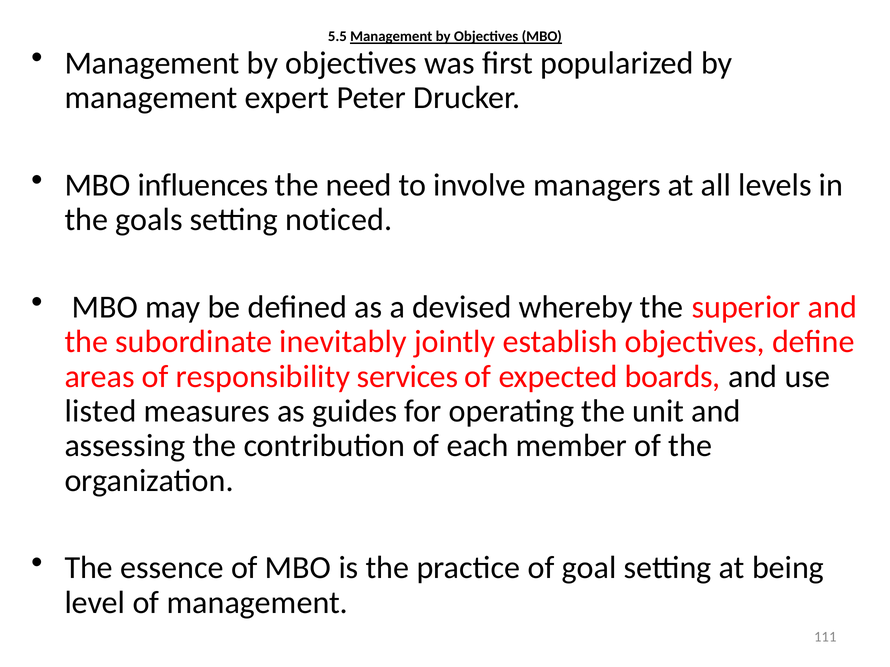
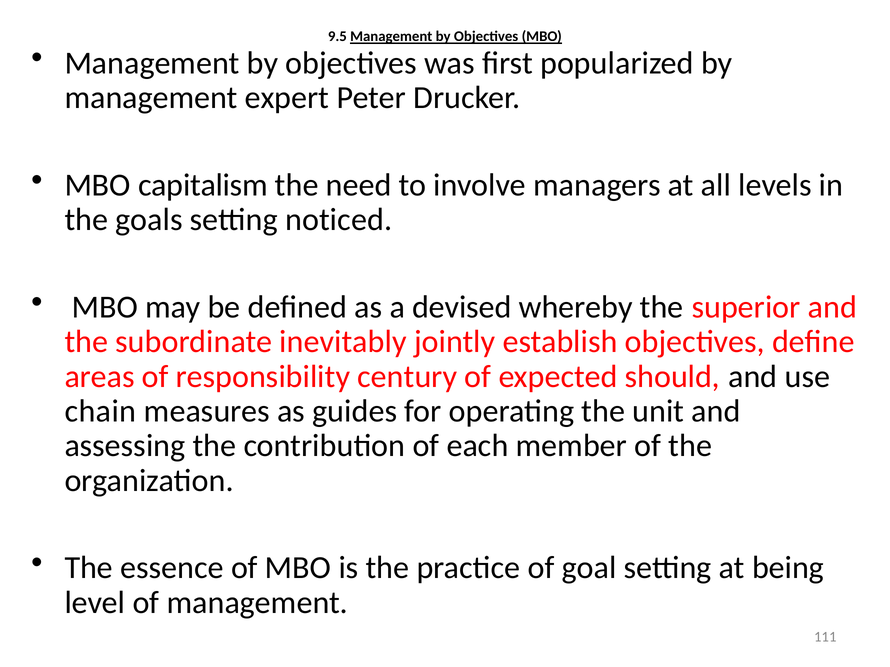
5.5: 5.5 -> 9.5
influences: influences -> capitalism
services: services -> century
boards: boards -> should
listed: listed -> chain
